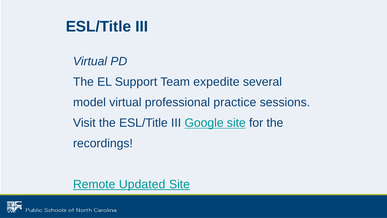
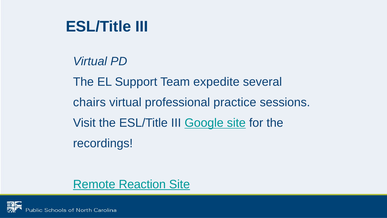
model: model -> chairs
Updated: Updated -> Reaction
